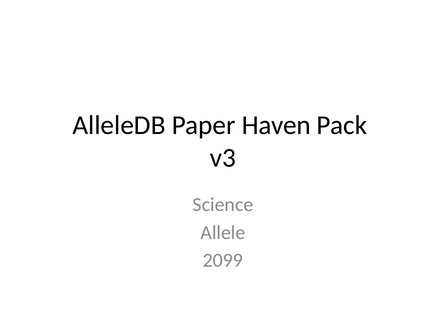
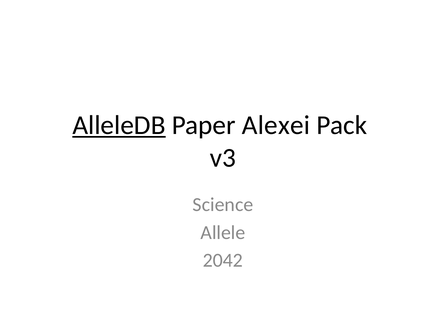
AlleleDB underline: none -> present
Haven: Haven -> Alexei
2099: 2099 -> 2042
